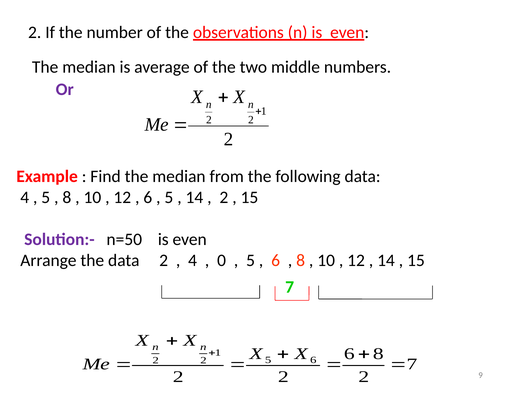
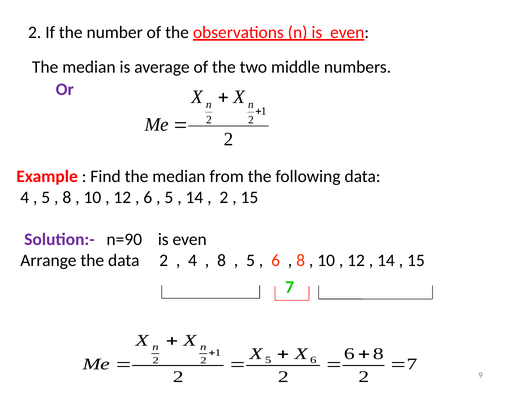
n=50: n=50 -> n=90
0 at (222, 260): 0 -> 8
